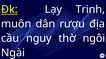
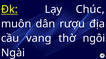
Trinh: Trinh -> Chúc
nguy: nguy -> vang
